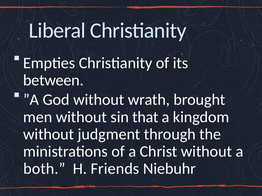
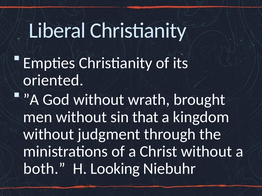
between: between -> oriented
Friends: Friends -> Looking
